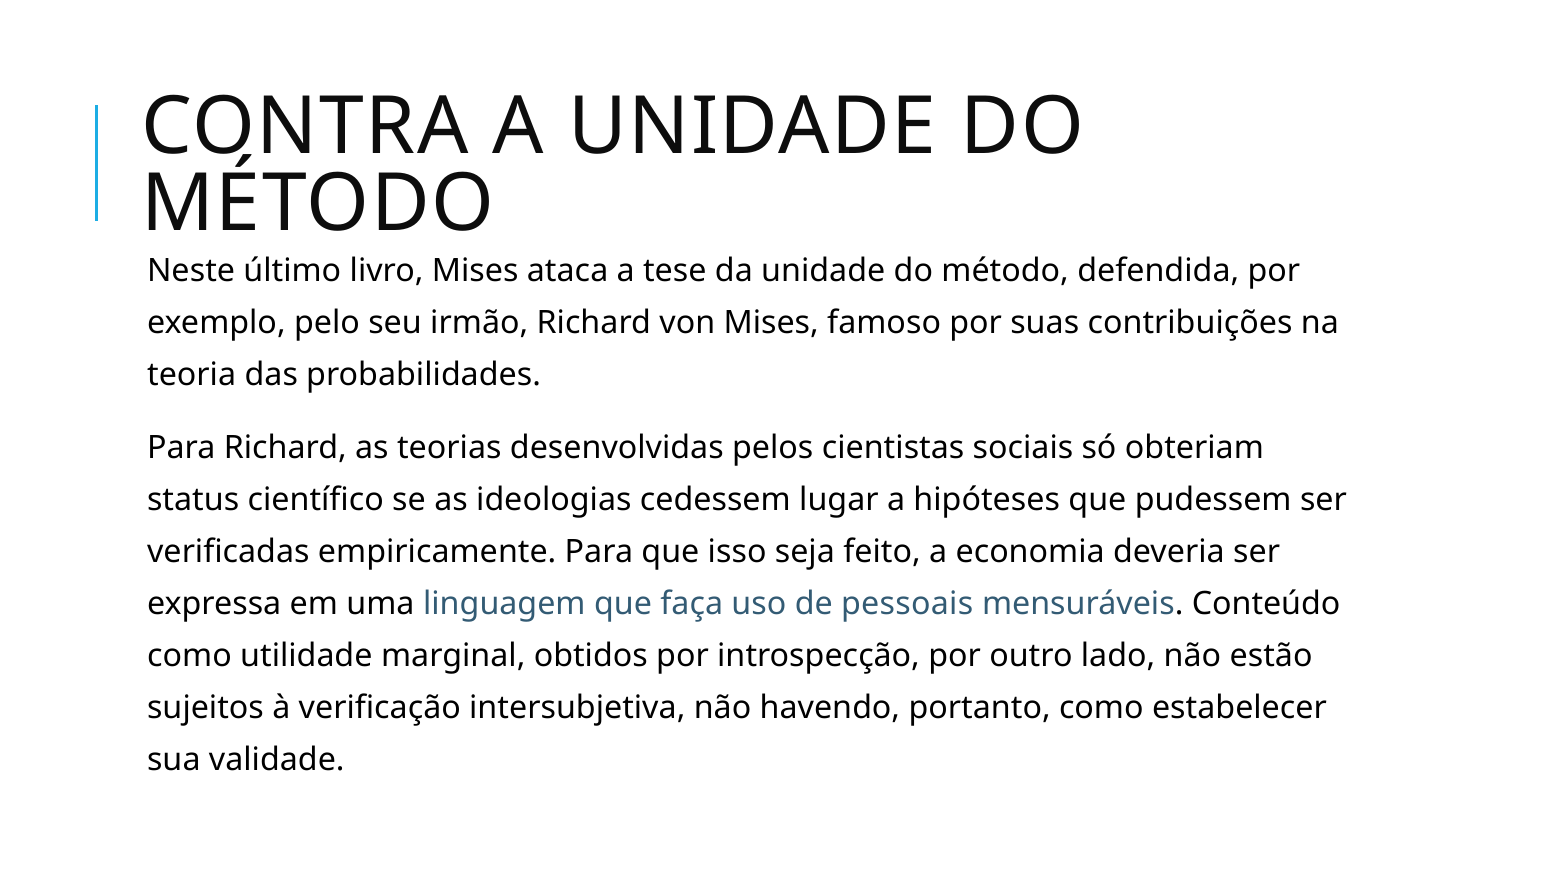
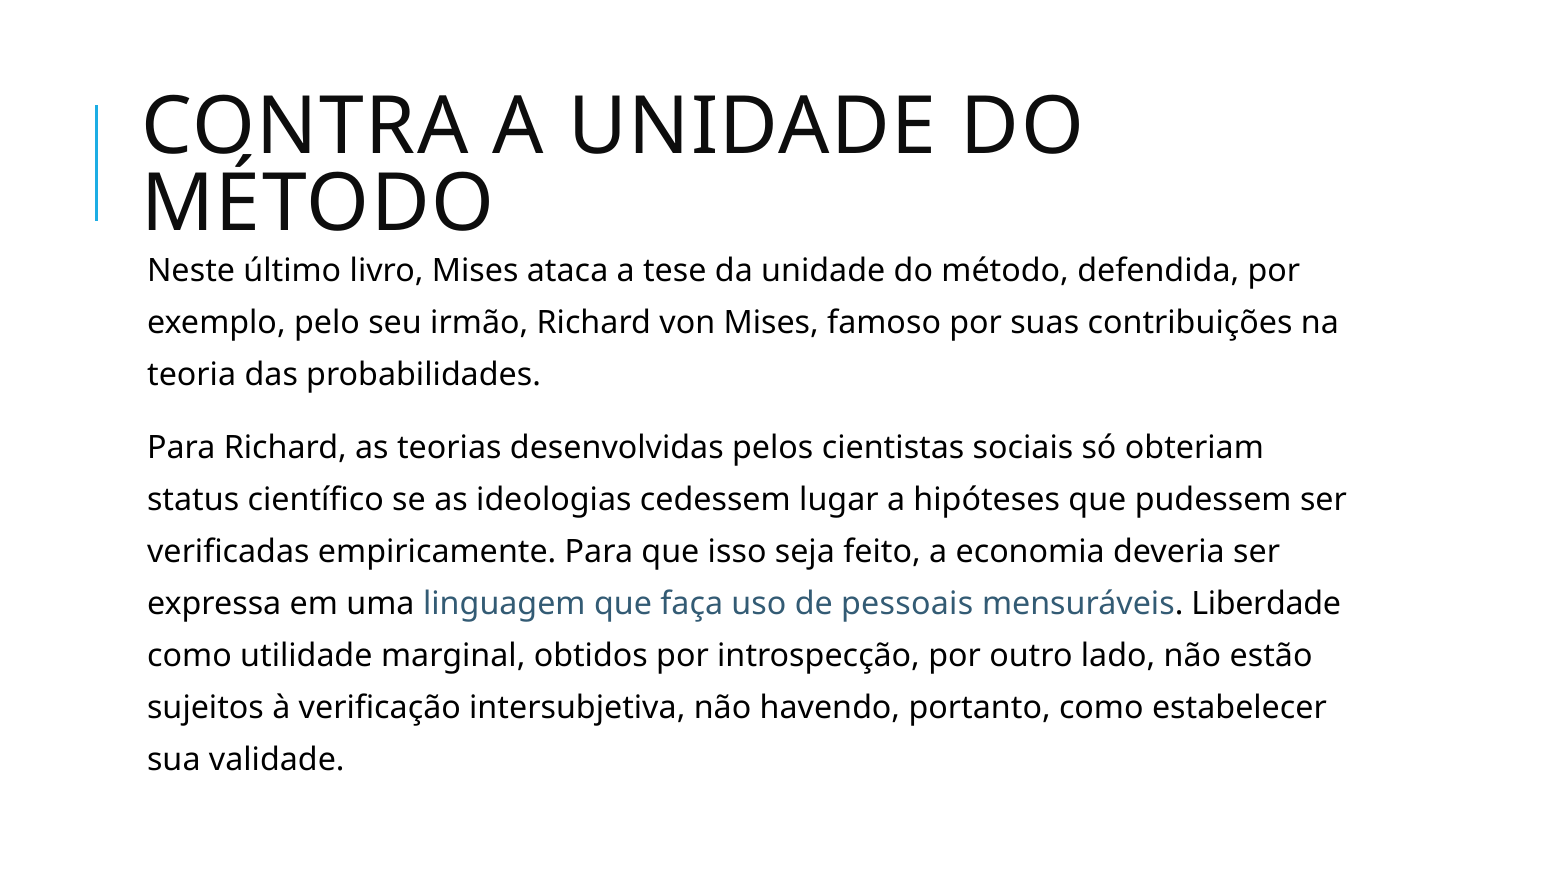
Conteúdo: Conteúdo -> Liberdade
